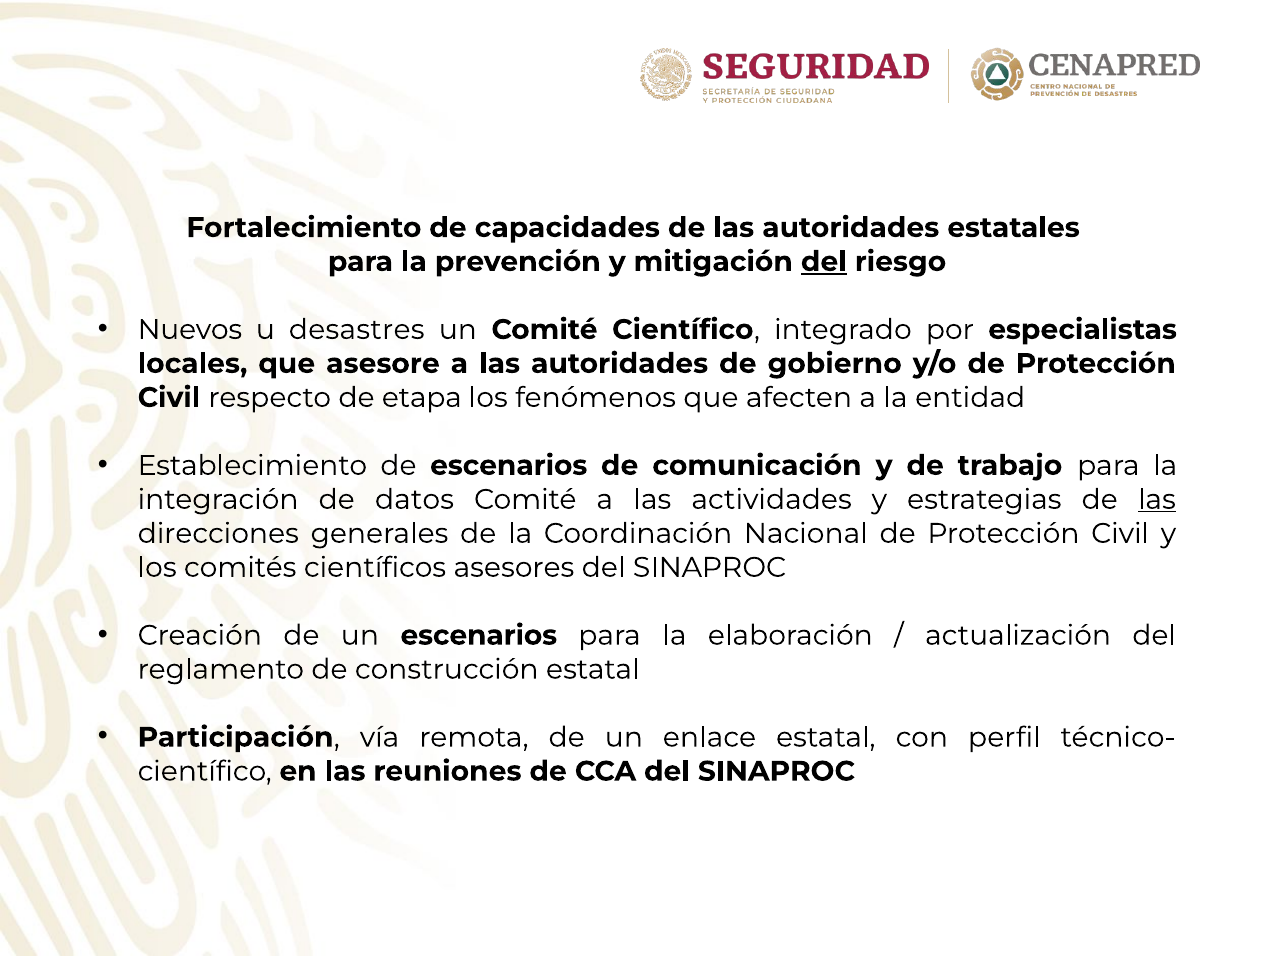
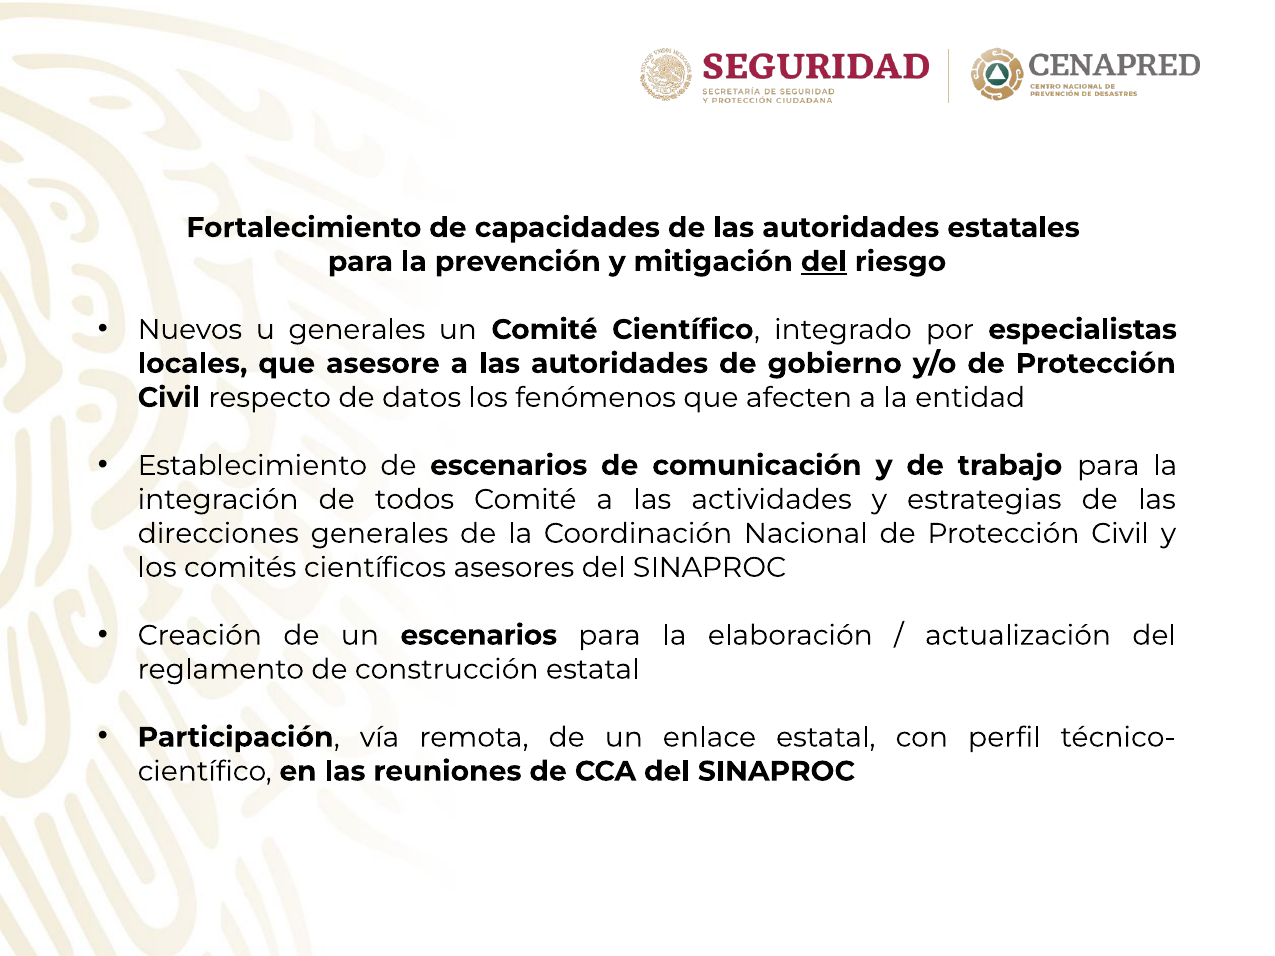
u desastres: desastres -> generales
etapa: etapa -> datos
datos: datos -> todos
las at (1157, 500) underline: present -> none
